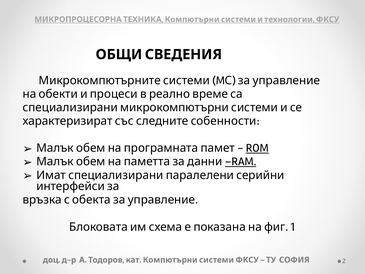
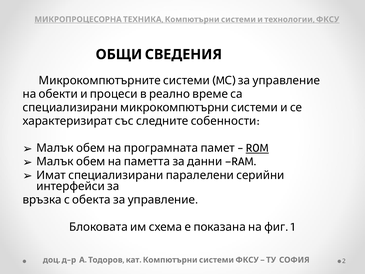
RAM underline: present -> none
